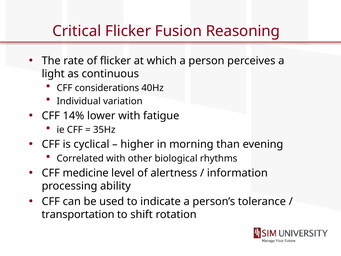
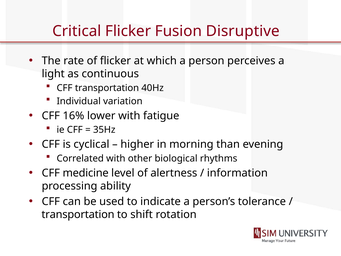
Reasoning: Reasoning -> Disruptive
CFF considerations: considerations -> transportation
14%: 14% -> 16%
